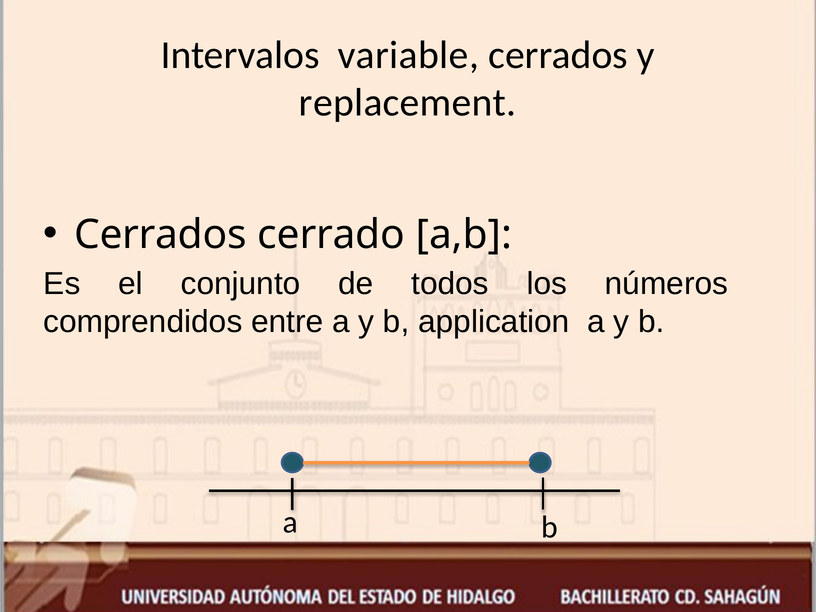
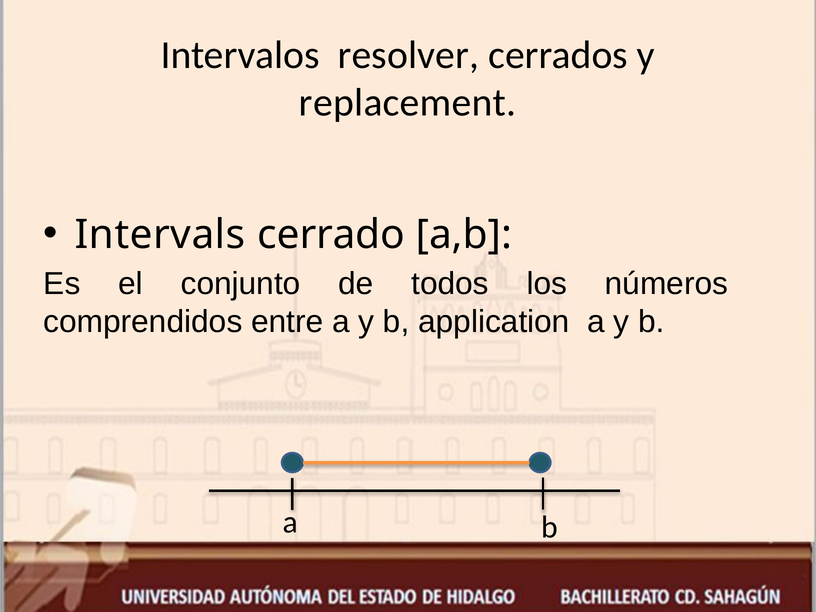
variable: variable -> resolver
Cerrados at (160, 235): Cerrados -> Intervals
